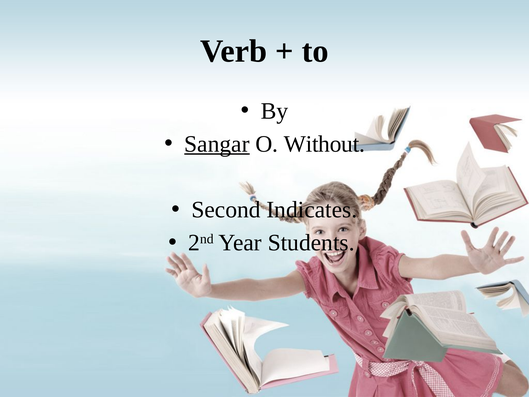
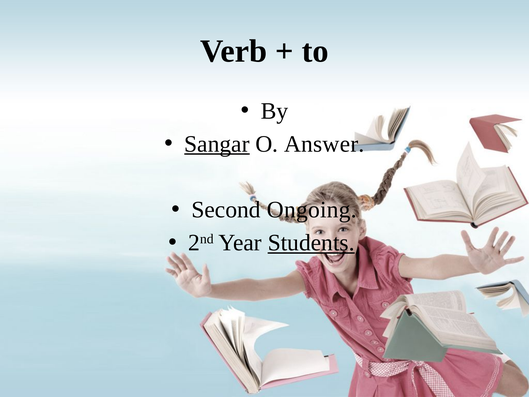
Without: Without -> Answer
Indicates: Indicates -> Ongoing
Students underline: none -> present
